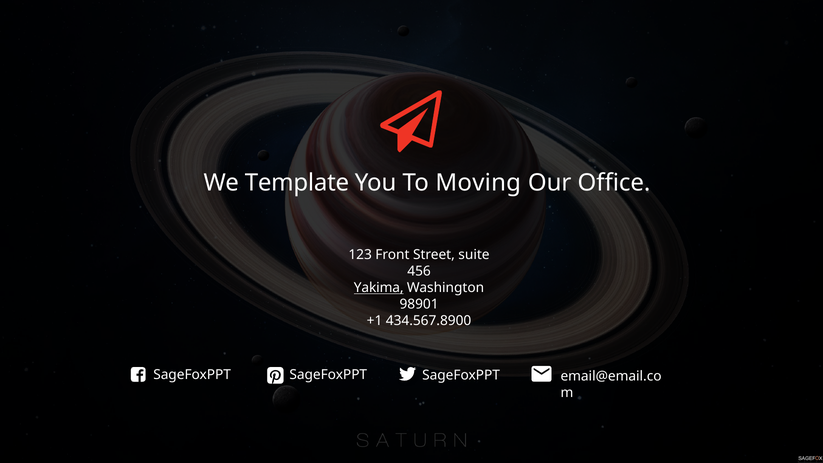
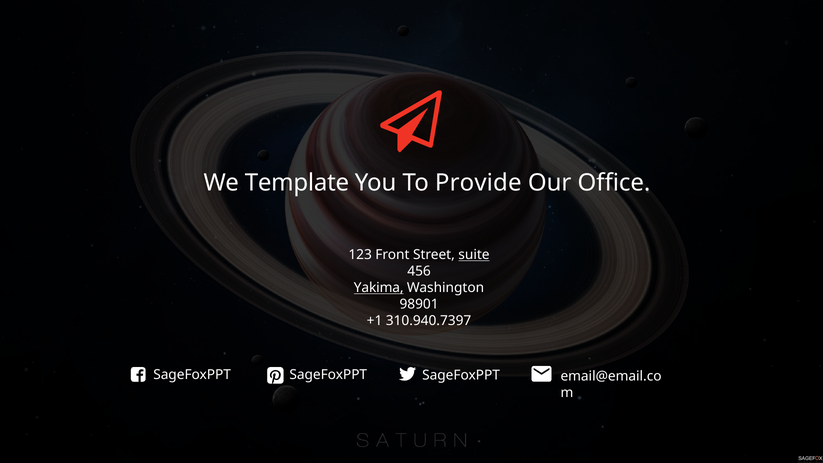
Moving: Moving -> Provide
suite underline: none -> present
434.567.8900: 434.567.8900 -> 310.940.7397
